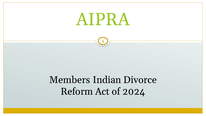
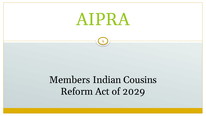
Divorce: Divorce -> Cousins
2024: 2024 -> 2029
